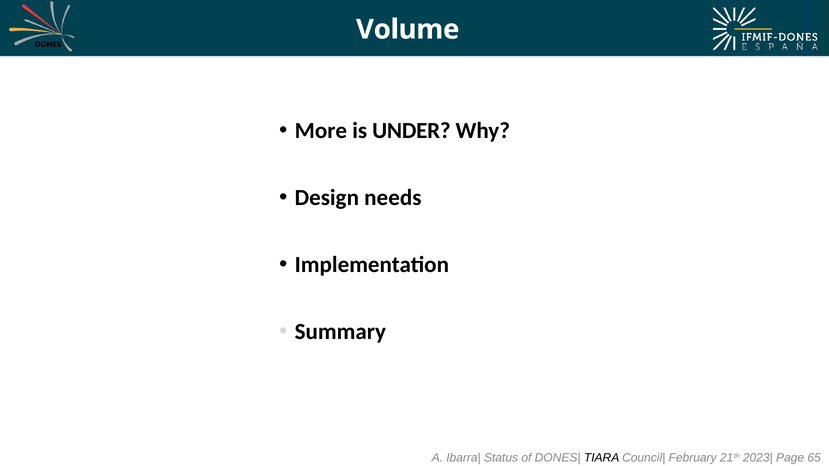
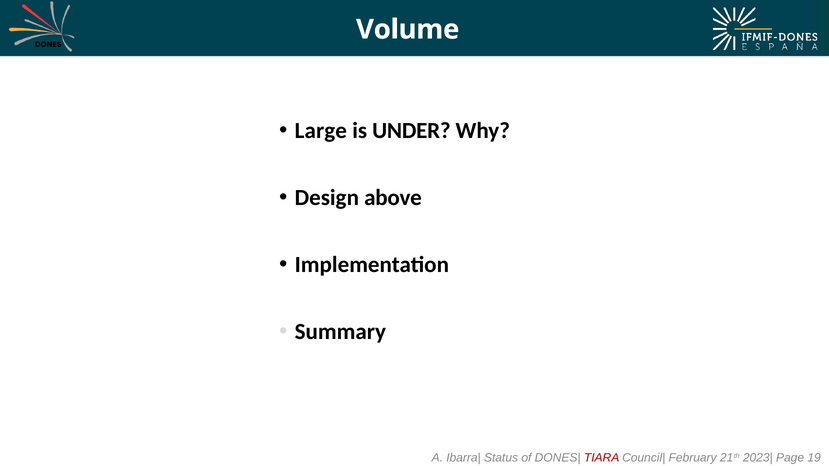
More: More -> Large
needs: needs -> above
TIARA colour: black -> red
65: 65 -> 19
